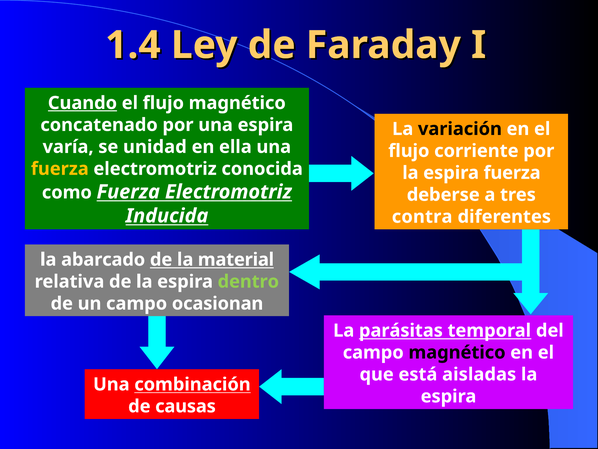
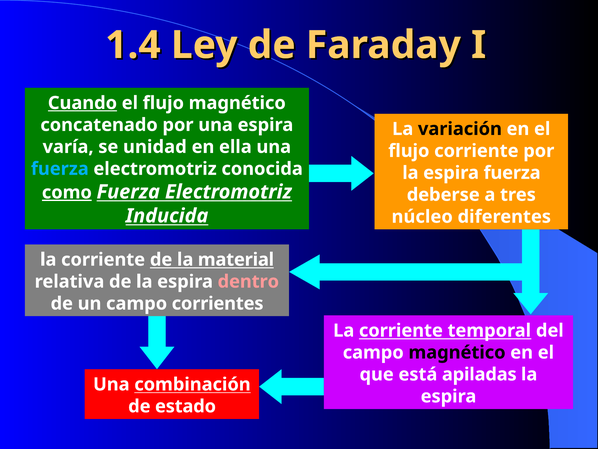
fuerza at (60, 169) colour: yellow -> light blue
como underline: none -> present
contra: contra -> núcleo
abarcado at (103, 259): abarcado -> corriente
dentro colour: light green -> pink
ocasionan: ocasionan -> corrientes
parásitas at (401, 330): parásitas -> corriente
aisladas: aisladas -> apiladas
causas: causas -> estado
